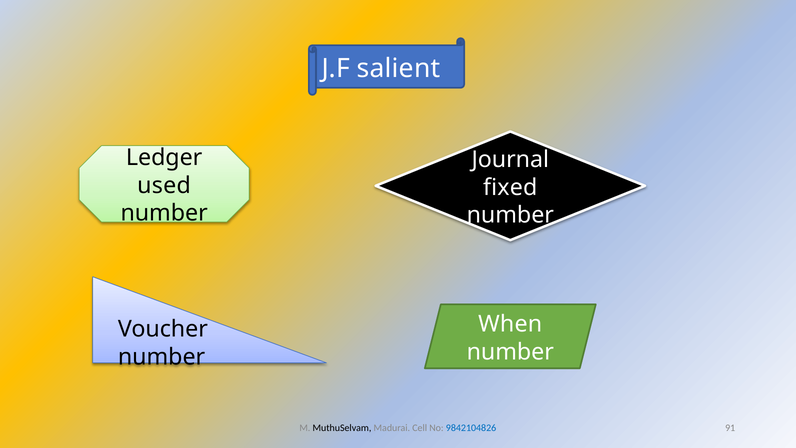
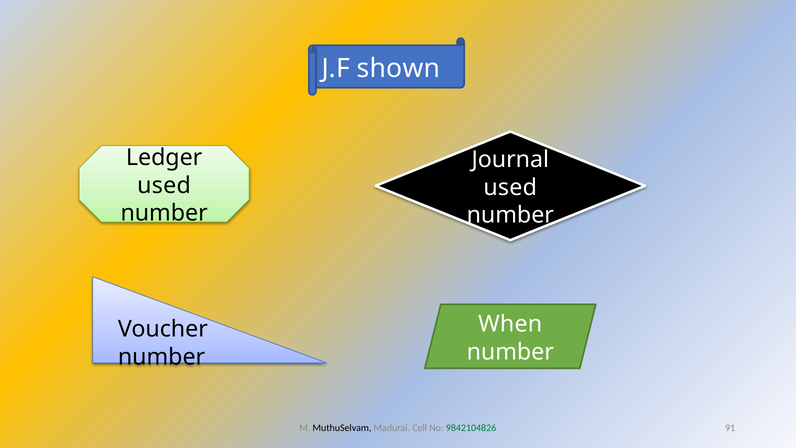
salient: salient -> shown
fixed at (510, 187): fixed -> used
9842104826 colour: blue -> green
